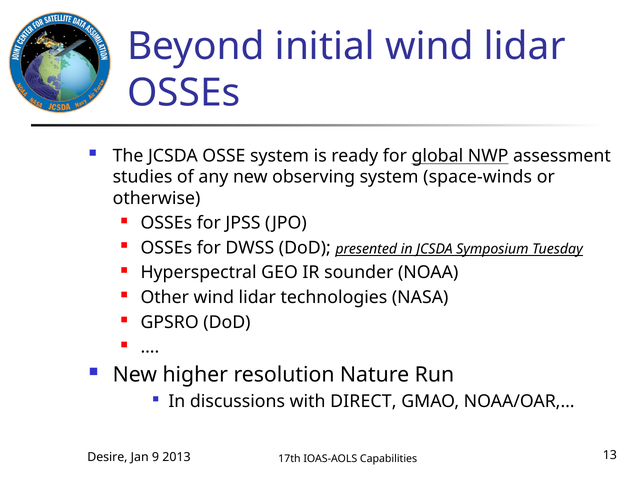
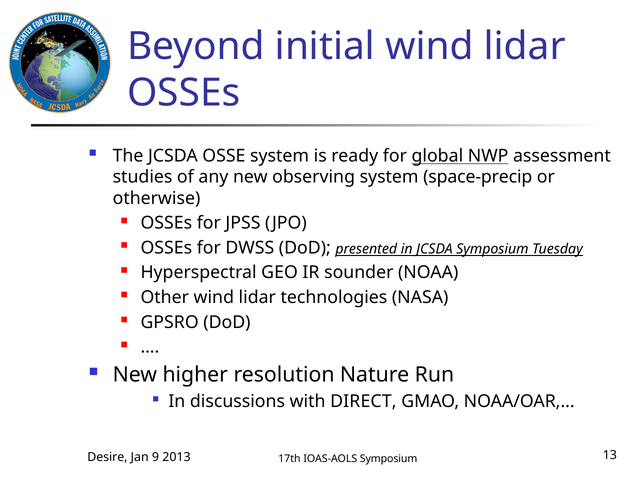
space-winds: space-winds -> space-precip
IOAS-AOLS Capabilities: Capabilities -> Symposium
